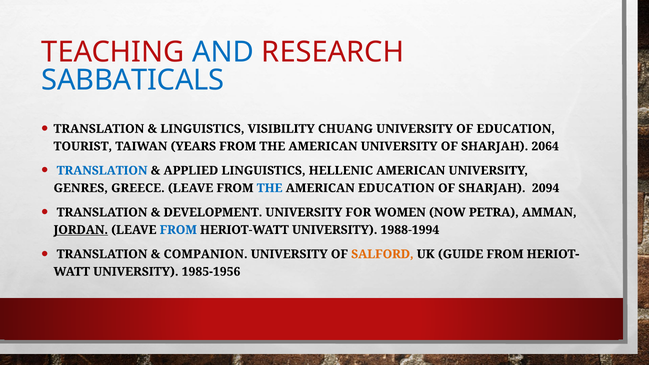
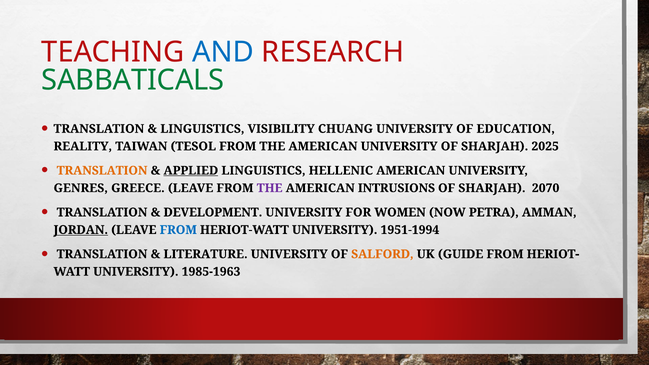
SABBATICALS colour: blue -> green
TOURIST: TOURIST -> REALITY
YEARS: YEARS -> TESOL
2064: 2064 -> 2025
TRANSLATION at (102, 171) colour: blue -> orange
APPLIED underline: none -> present
THE at (270, 188) colour: blue -> purple
AMERICAN EDUCATION: EDUCATION -> INTRUSIONS
2094: 2094 -> 2070
1988-1994: 1988-1994 -> 1951-1994
COMPANION: COMPANION -> LITERATURE
1985-1956: 1985-1956 -> 1985-1963
